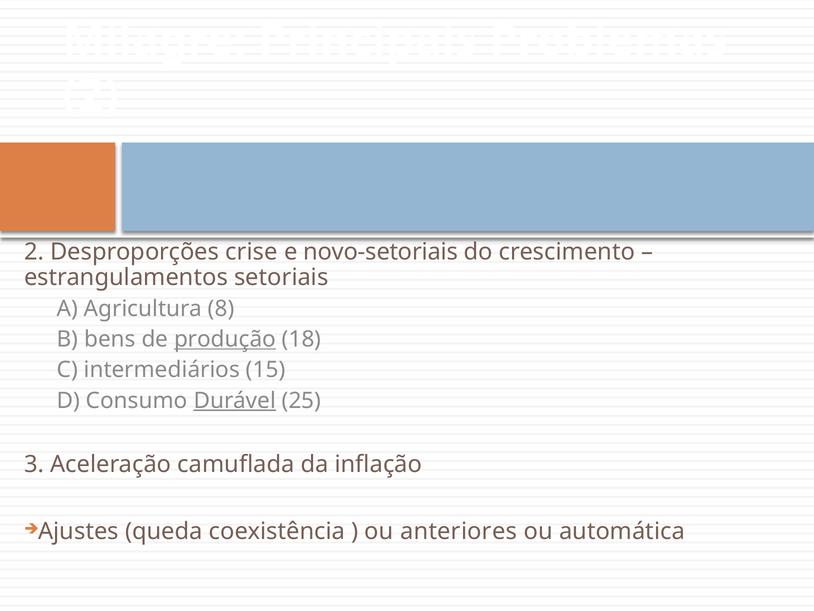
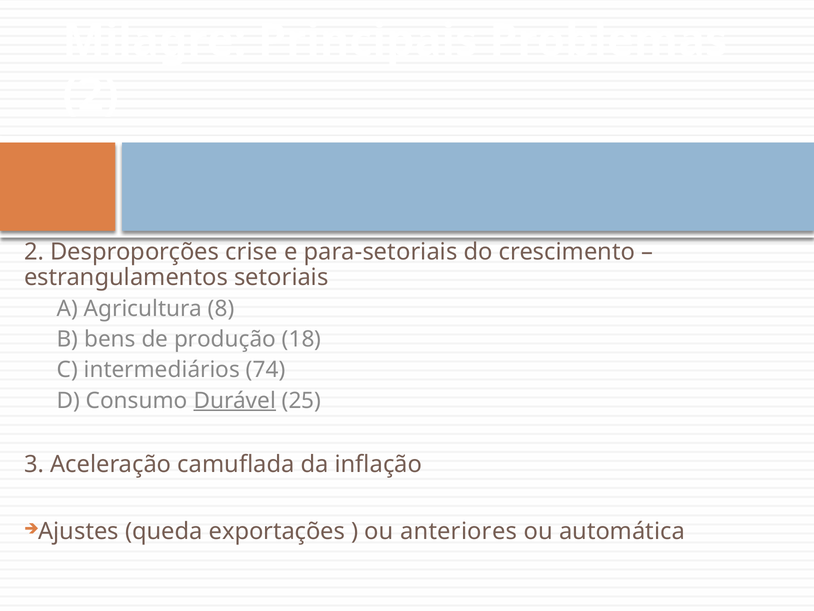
novo-setoriais: novo-setoriais -> para-setoriais
produção underline: present -> none
15: 15 -> 74
coexistência: coexistência -> exportações
